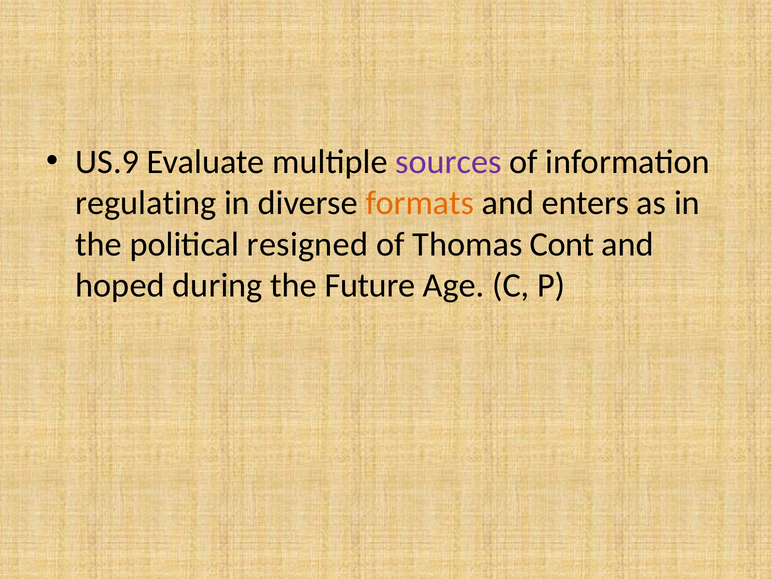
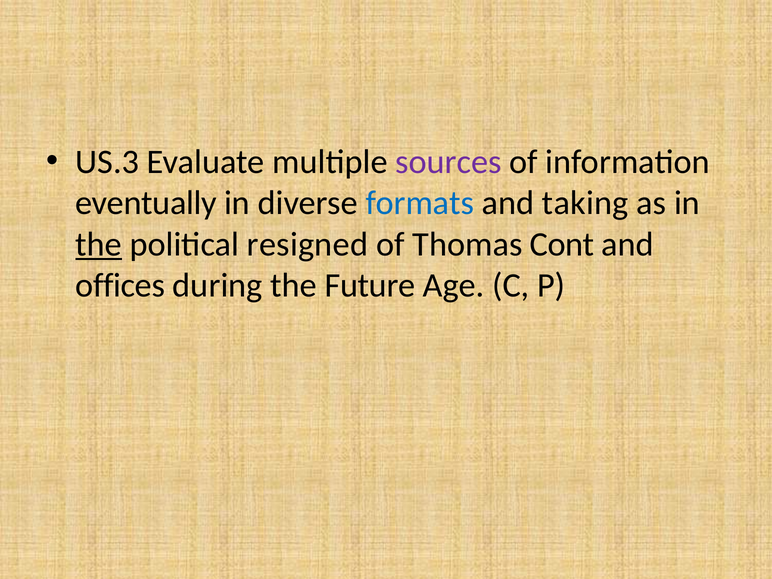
US.9: US.9 -> US.3
regulating: regulating -> eventually
formats colour: orange -> blue
enters: enters -> taking
the at (99, 244) underline: none -> present
hoped: hoped -> offices
